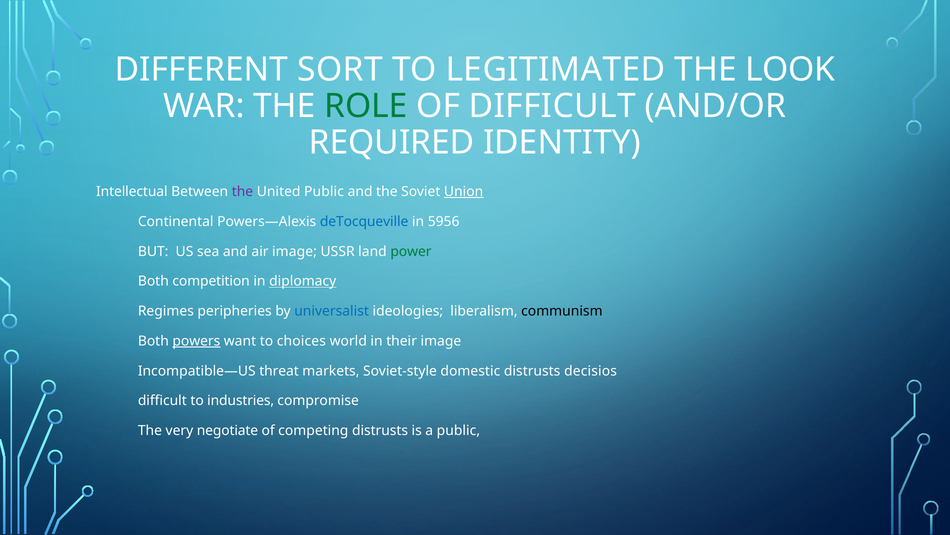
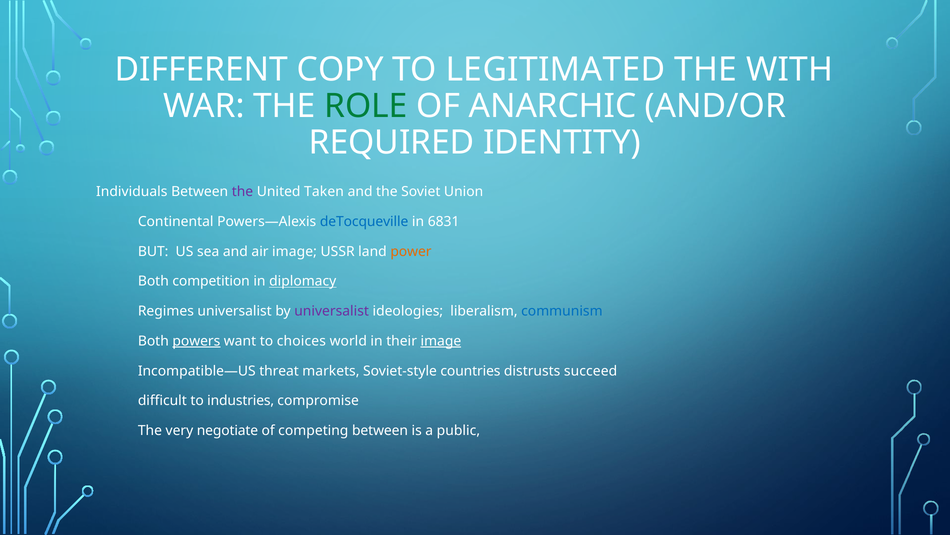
SORT: SORT -> COPY
LOOK: LOOK -> WITH
OF DIFFICULT: DIFFICULT -> ANARCHIC
Intellectual: Intellectual -> Individuals
United Public: Public -> Taken
Union underline: present -> none
5956: 5956 -> 6831
power colour: green -> orange
Regimes peripheries: peripheries -> universalist
universalist at (332, 311) colour: blue -> purple
communism colour: black -> blue
image at (441, 341) underline: none -> present
domestic: domestic -> countries
decisios: decisios -> succeed
competing distrusts: distrusts -> between
